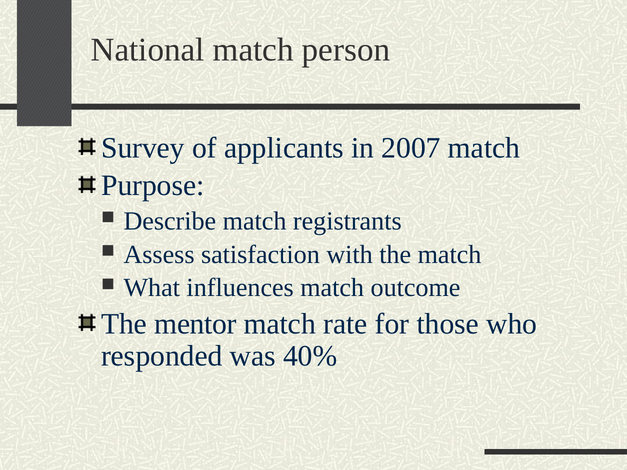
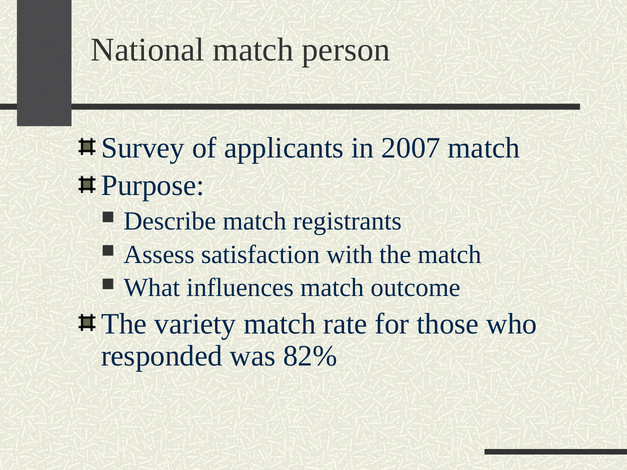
mentor: mentor -> variety
40%: 40% -> 82%
